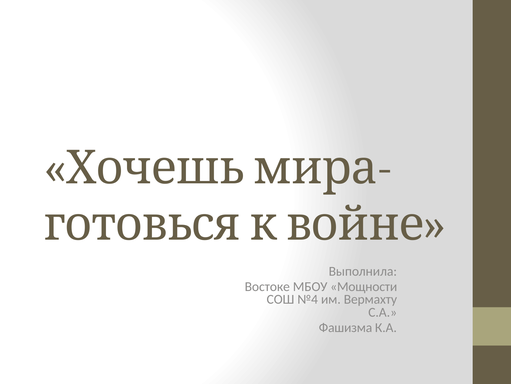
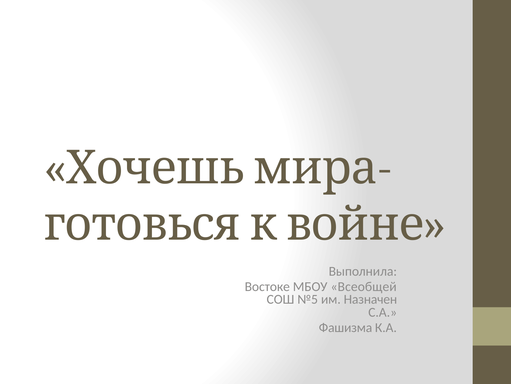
Мощности: Мощности -> Всеобщей
№4: №4 -> №5
Вермахту: Вермахту -> Назначен
